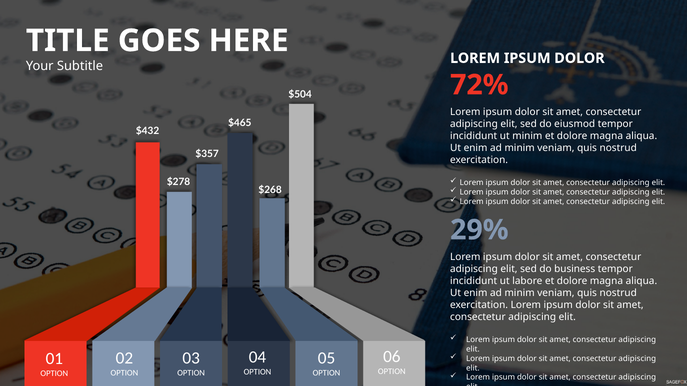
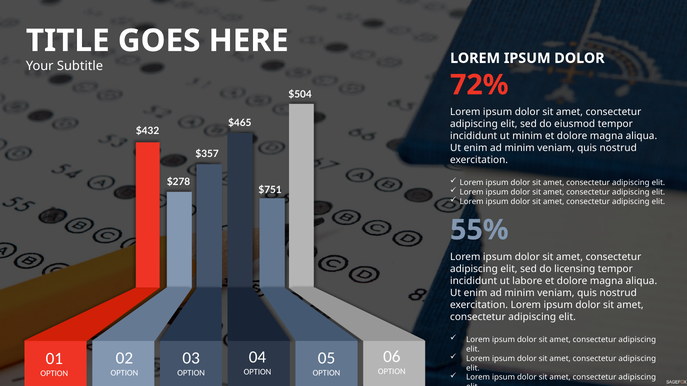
$268: $268 -> $751
29%: 29% -> 55%
business: business -> licensing
